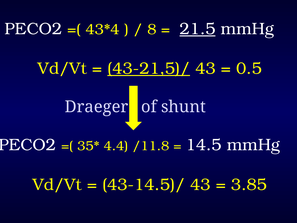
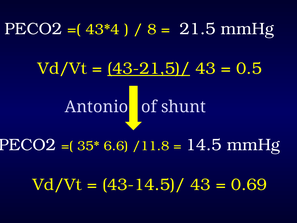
21.5 underline: present -> none
Draeger: Draeger -> Antonio
4.4: 4.4 -> 6.6
3.85: 3.85 -> 0.69
